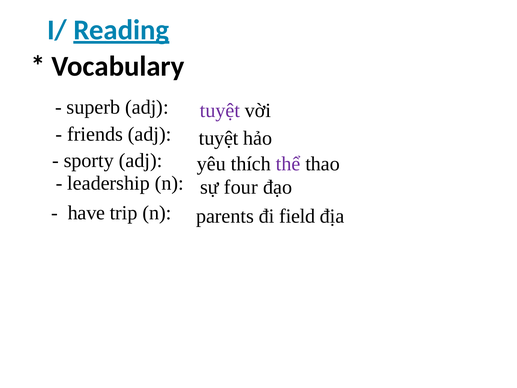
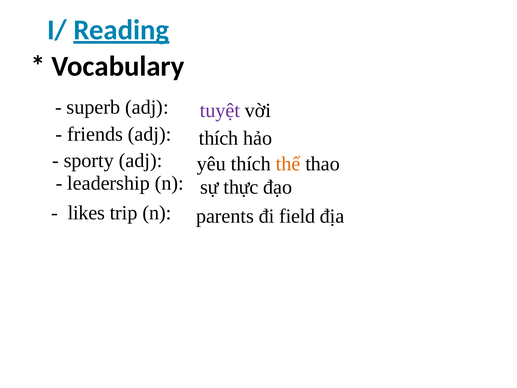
tuyệt at (219, 138): tuyệt -> thích
thể colour: purple -> orange
four: four -> thực
have: have -> likes
